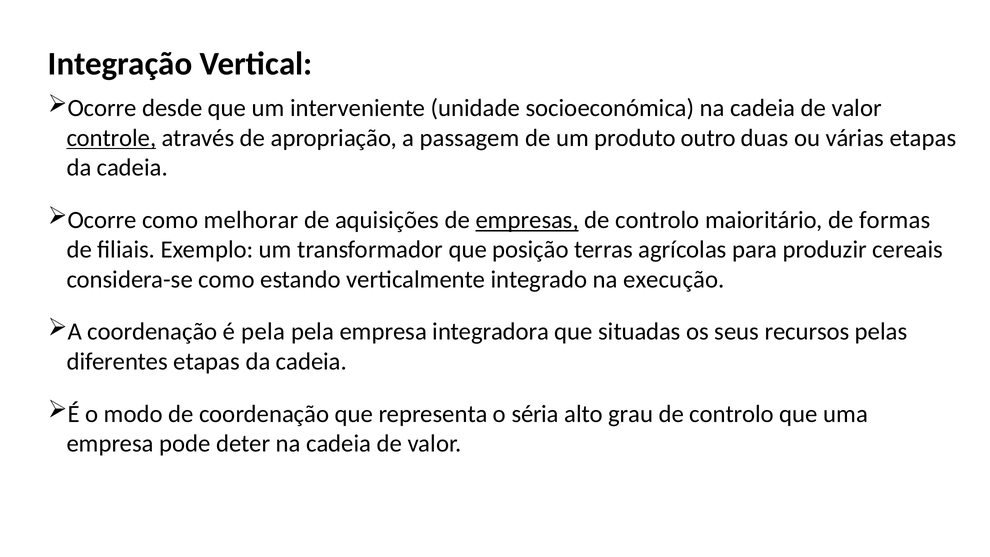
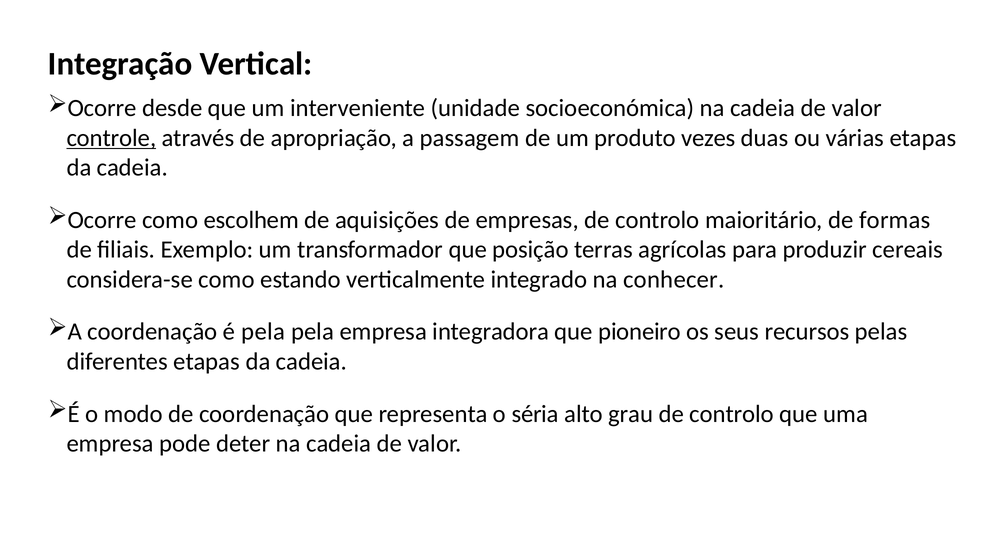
outro: outro -> vezes
melhorar: melhorar -> escolhem
empresas underline: present -> none
execução: execução -> conhecer
situadas: situadas -> pioneiro
